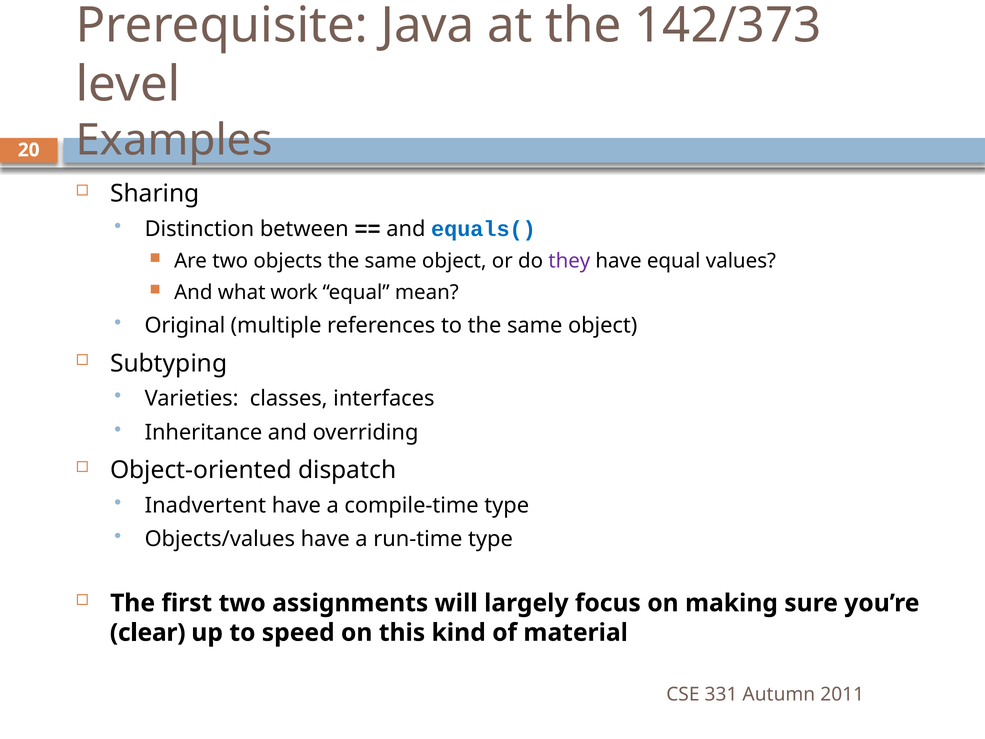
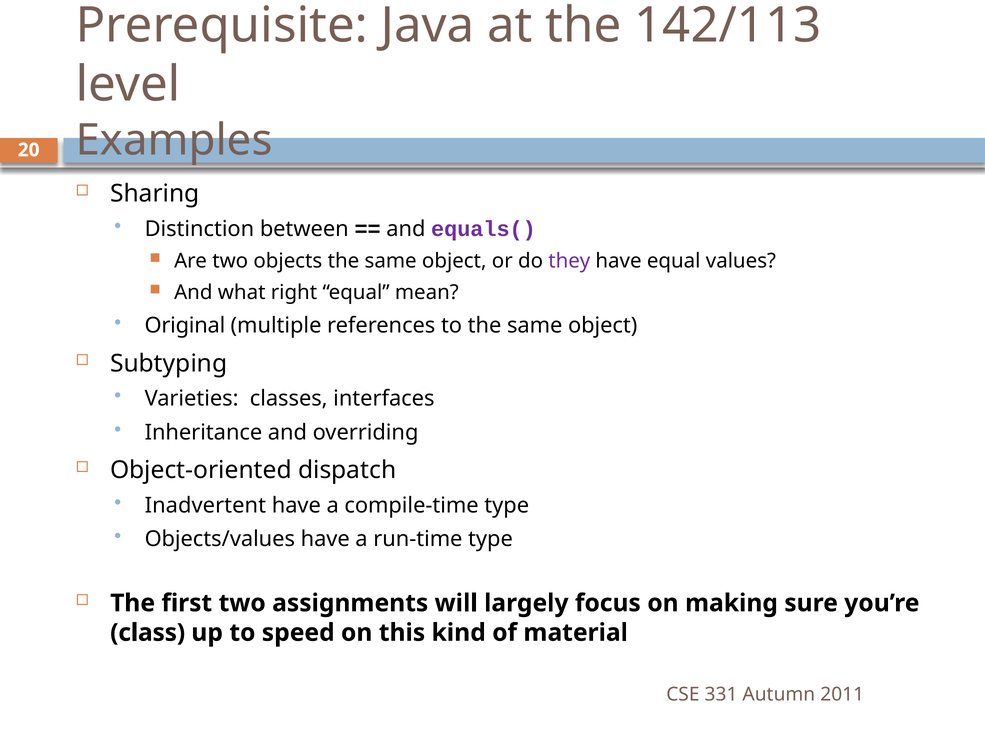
142/373: 142/373 -> 142/113
equals( colour: blue -> purple
work: work -> right
clear: clear -> class
